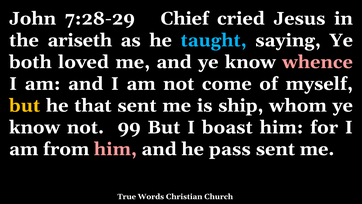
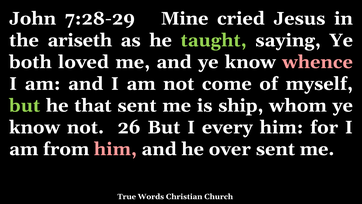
Chief: Chief -> Mine
taught colour: light blue -> light green
but at (25, 105) colour: yellow -> light green
99: 99 -> 26
boast: boast -> every
pass: pass -> over
